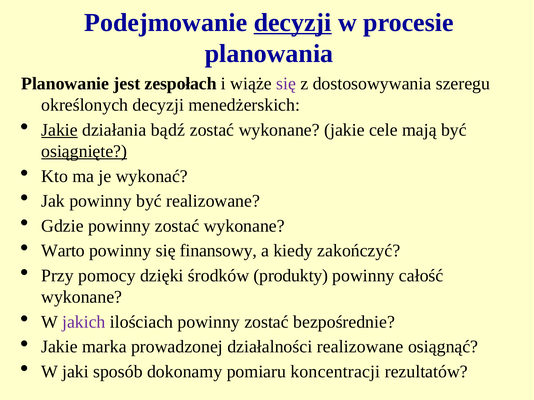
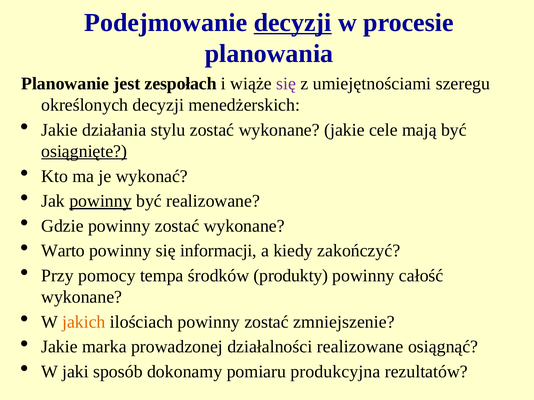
dostosowywania: dostosowywania -> umiejętnościami
Jakie at (59, 130) underline: present -> none
bądź: bądź -> stylu
powinny at (100, 201) underline: none -> present
finansowy: finansowy -> informacji
dzięki: dzięki -> tempa
jakich colour: purple -> orange
bezpośrednie: bezpośrednie -> zmniejszenie
koncentracji: koncentracji -> produkcyjna
